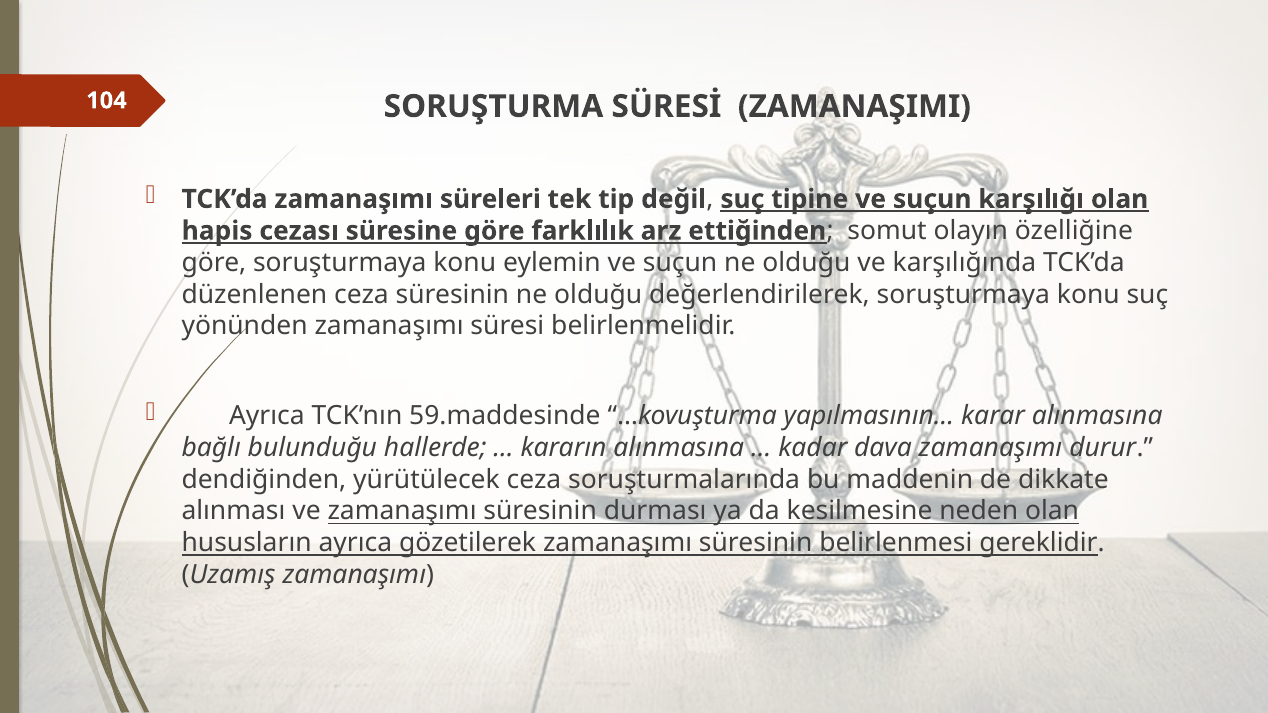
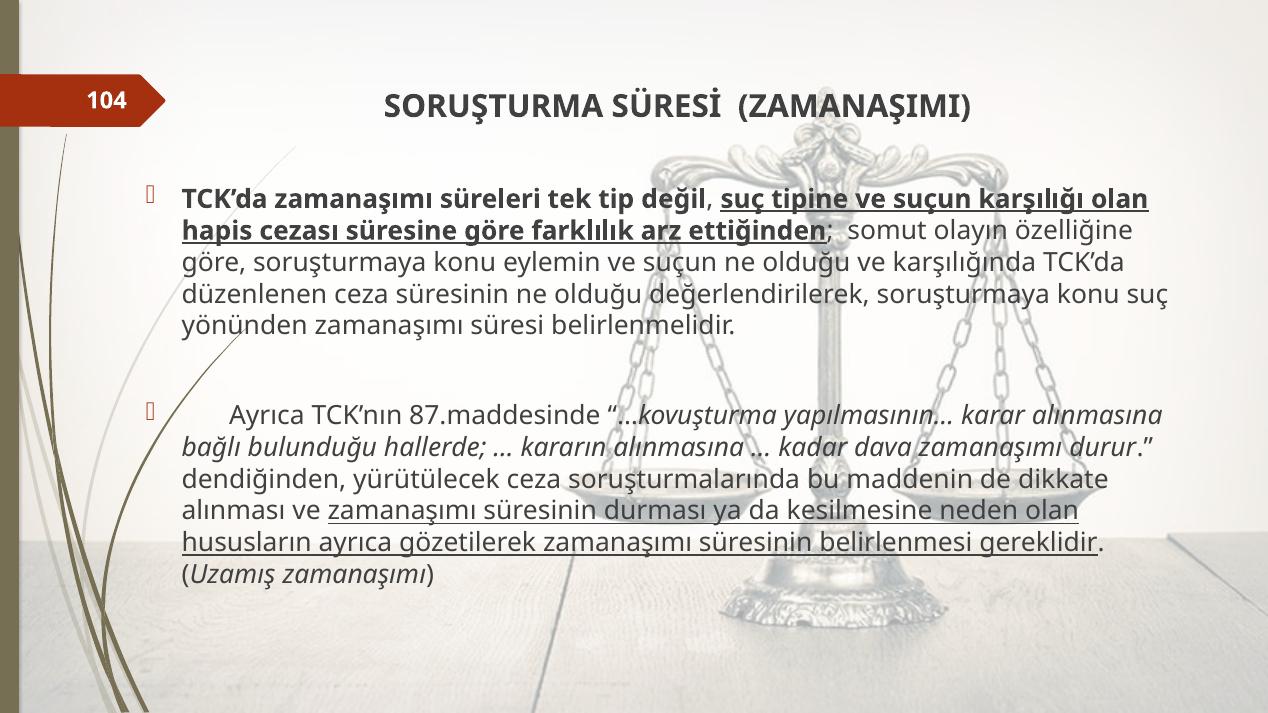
59.maddesinde: 59.maddesinde -> 87.maddesinde
